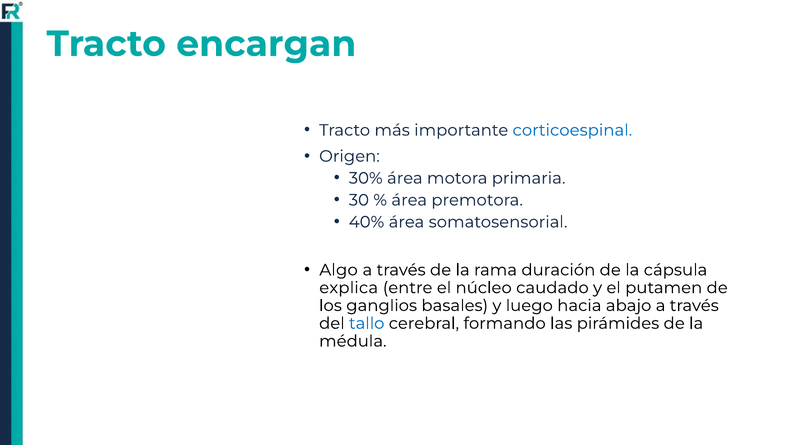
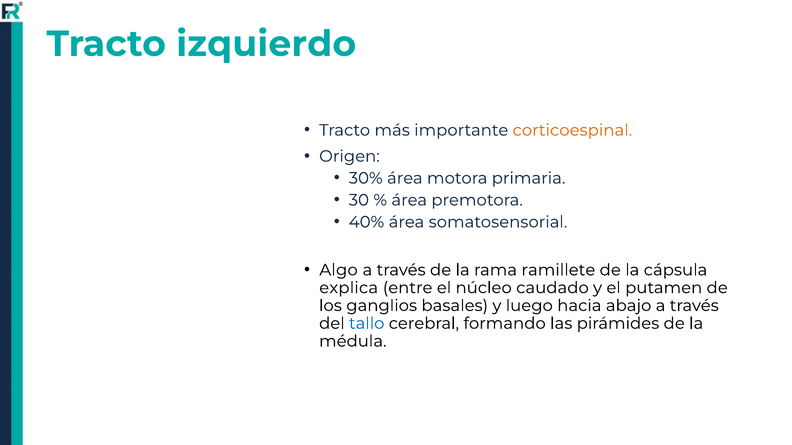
encargan: encargan -> izquierdo
corticoespinal colour: blue -> orange
duración: duración -> ramillete
